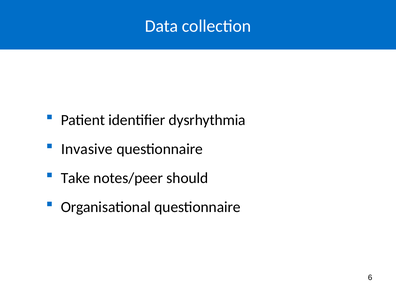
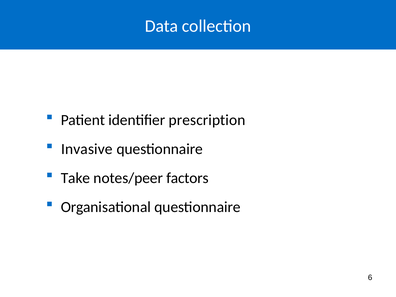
dysrhythmia: dysrhythmia -> prescription
should: should -> factors
